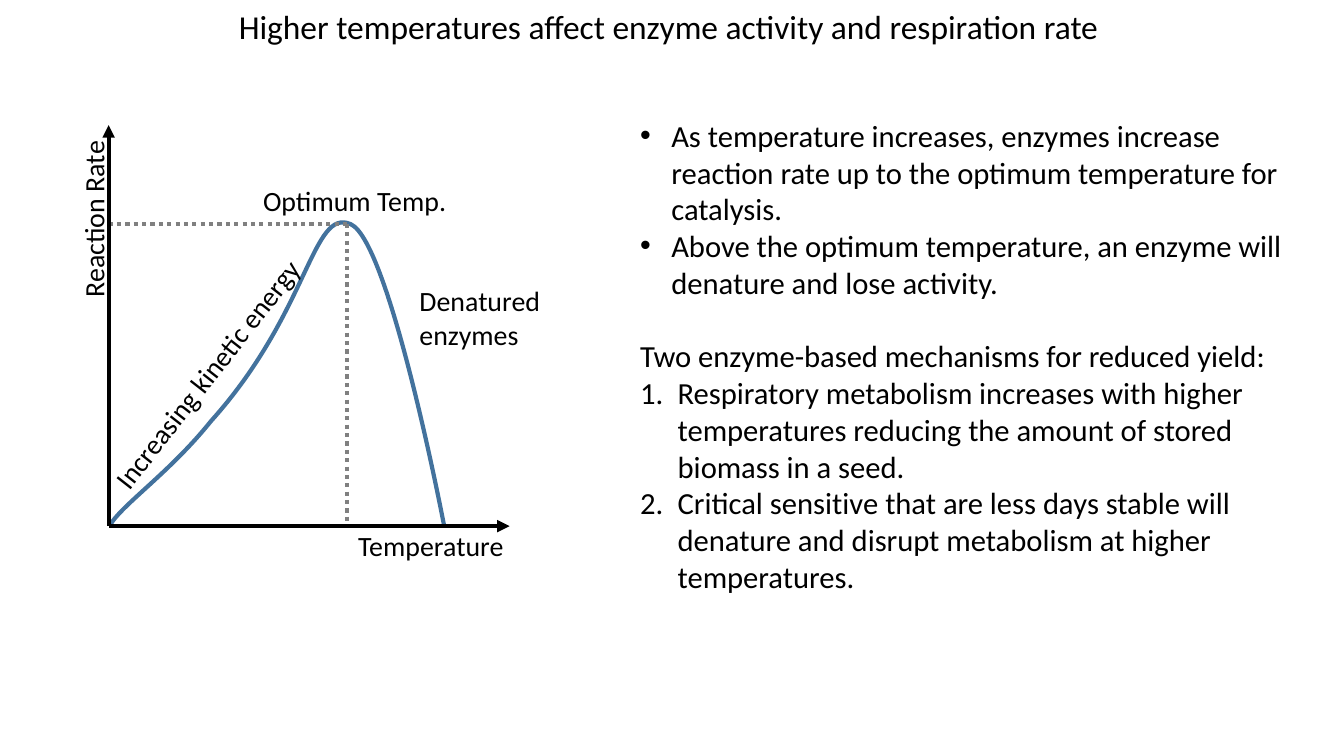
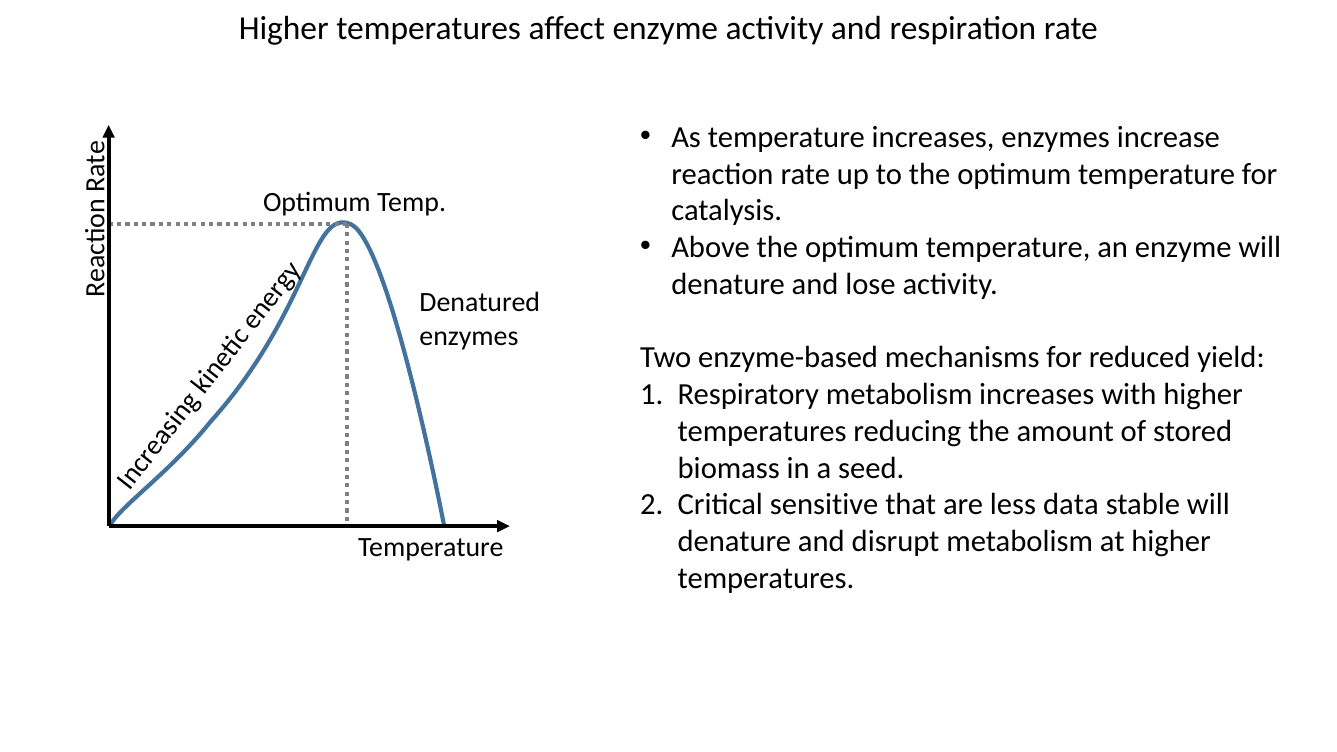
days: days -> data
